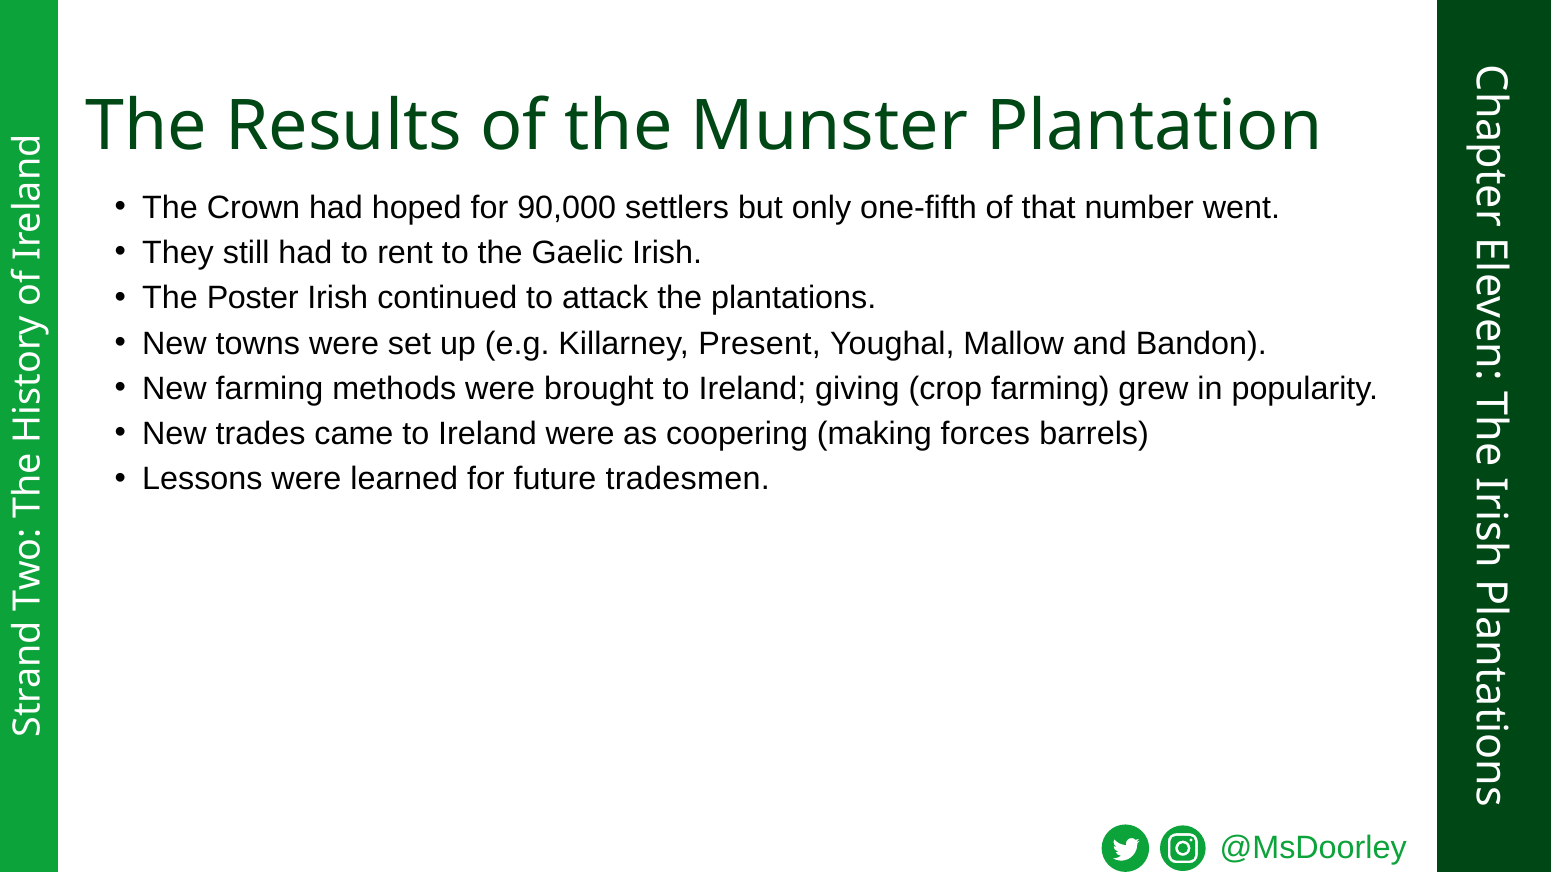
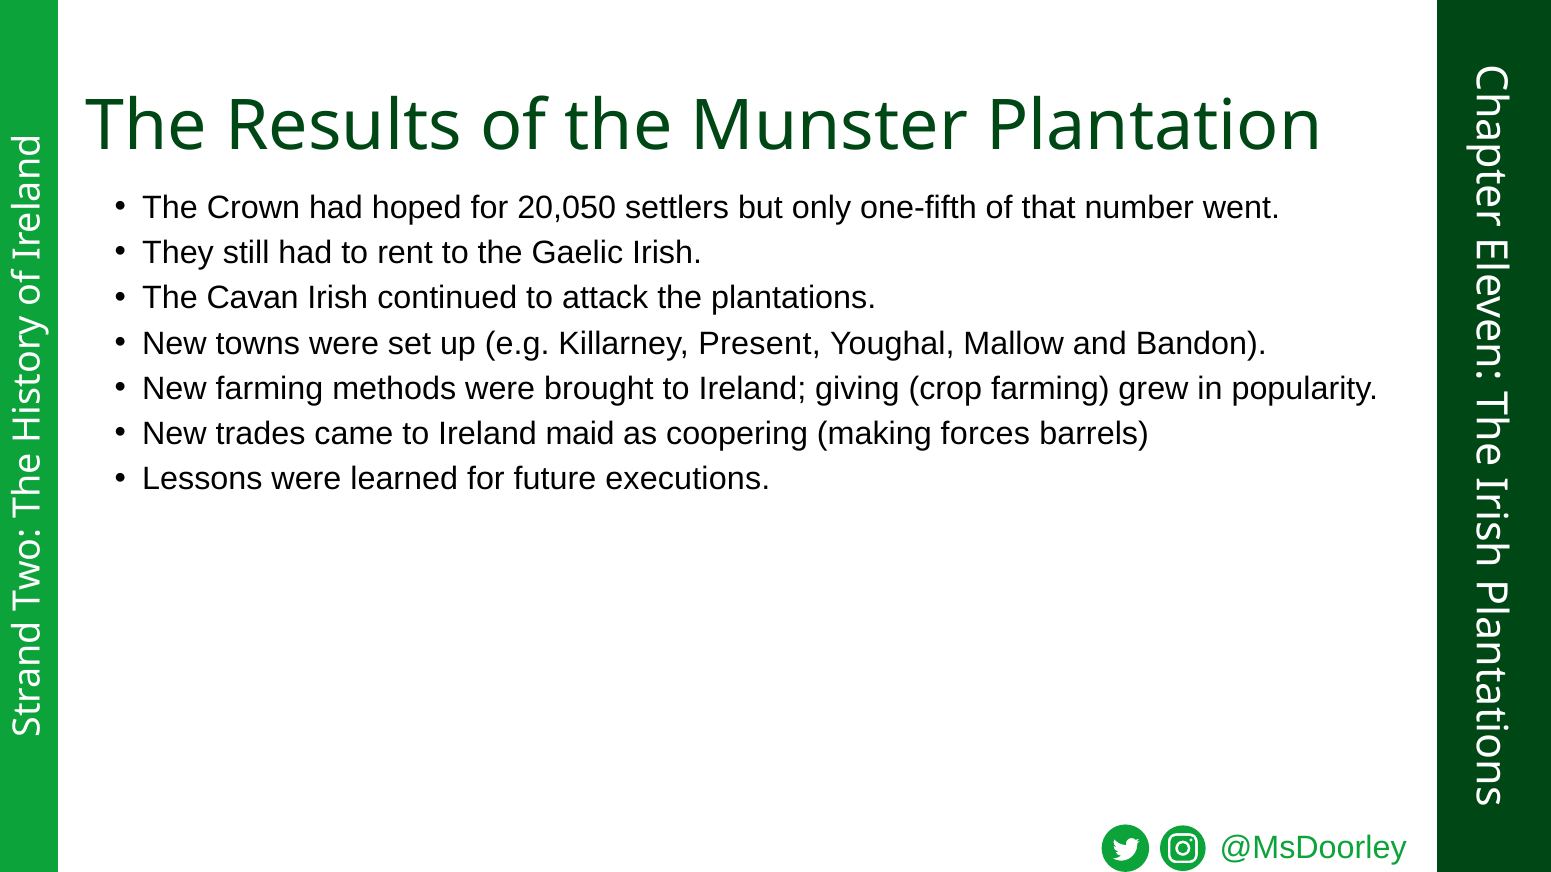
90,000: 90,000 -> 20,050
Poster: Poster -> Cavan
Ireland were: were -> maid
tradesmen: tradesmen -> executions
